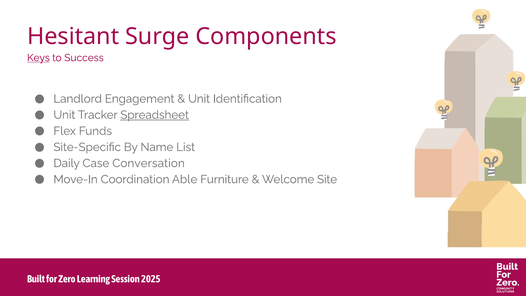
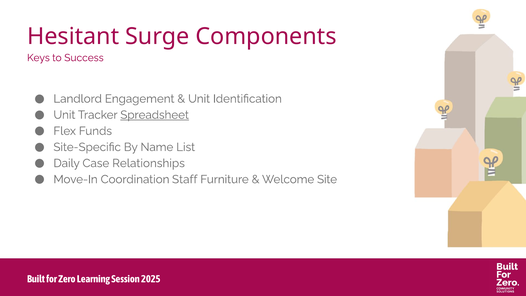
Keys underline: present -> none
Conversation: Conversation -> Relationships
Able: Able -> Staff
